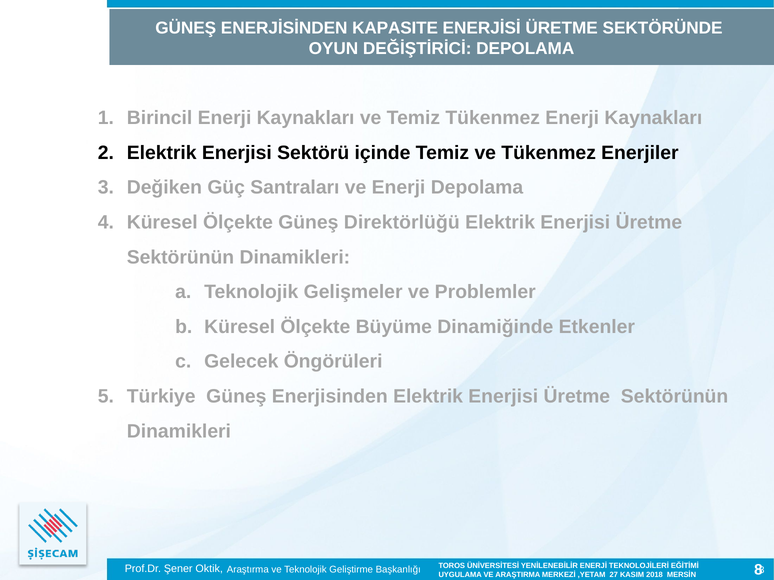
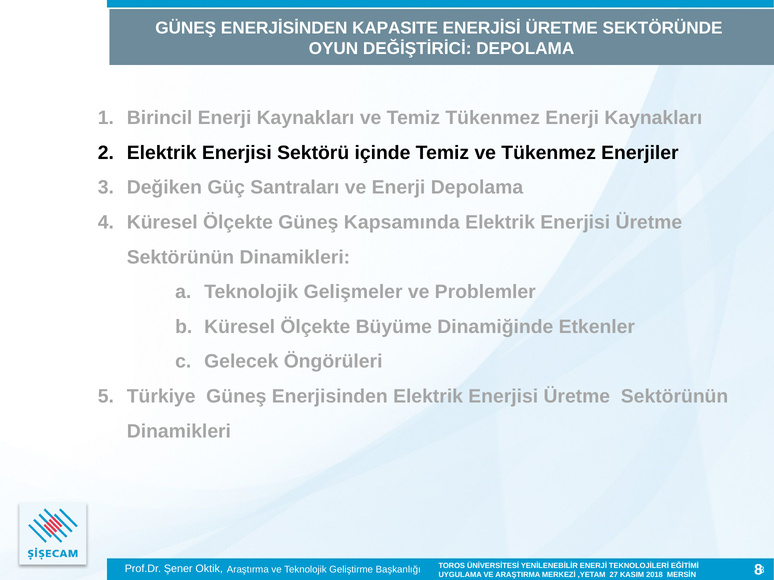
Direktörlüğü: Direktörlüğü -> Kapsamında
